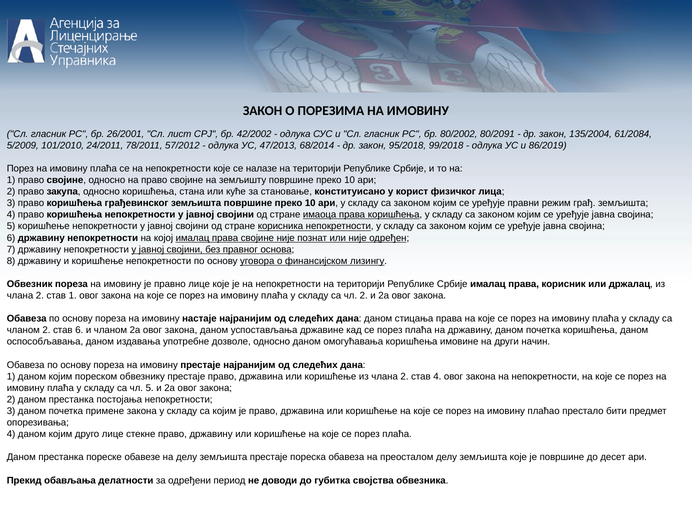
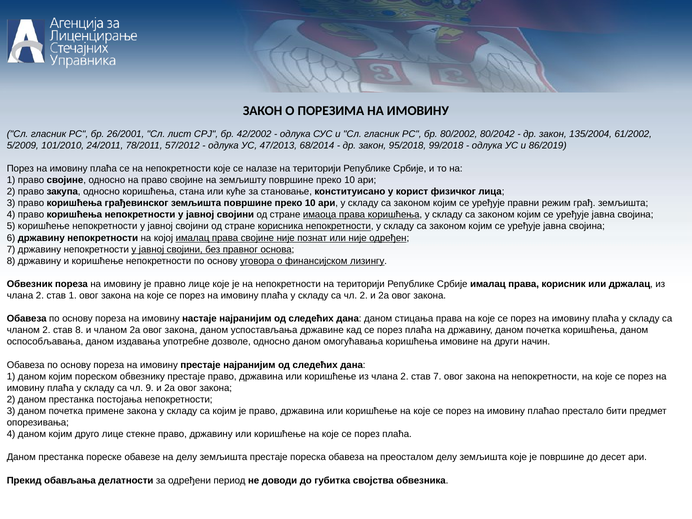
80/2091: 80/2091 -> 80/2042
61/2084: 61/2084 -> 61/2002
став 6: 6 -> 8
став 4: 4 -> 7
чл 5: 5 -> 9
